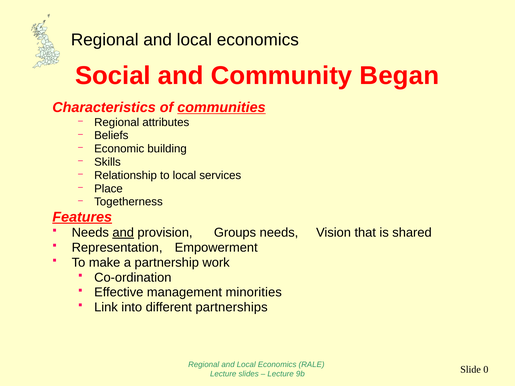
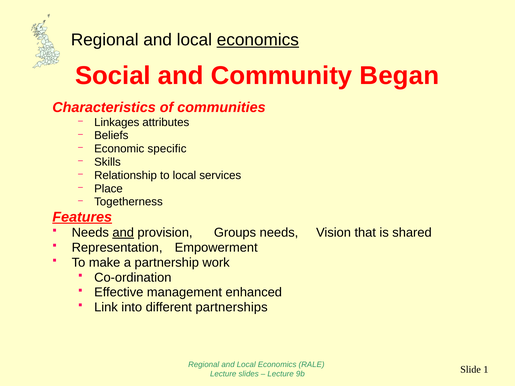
economics at (258, 40) underline: none -> present
communities underline: present -> none
Regional at (117, 122): Regional -> Linkages
building: building -> specific
minorities: minorities -> enhanced
0: 0 -> 1
